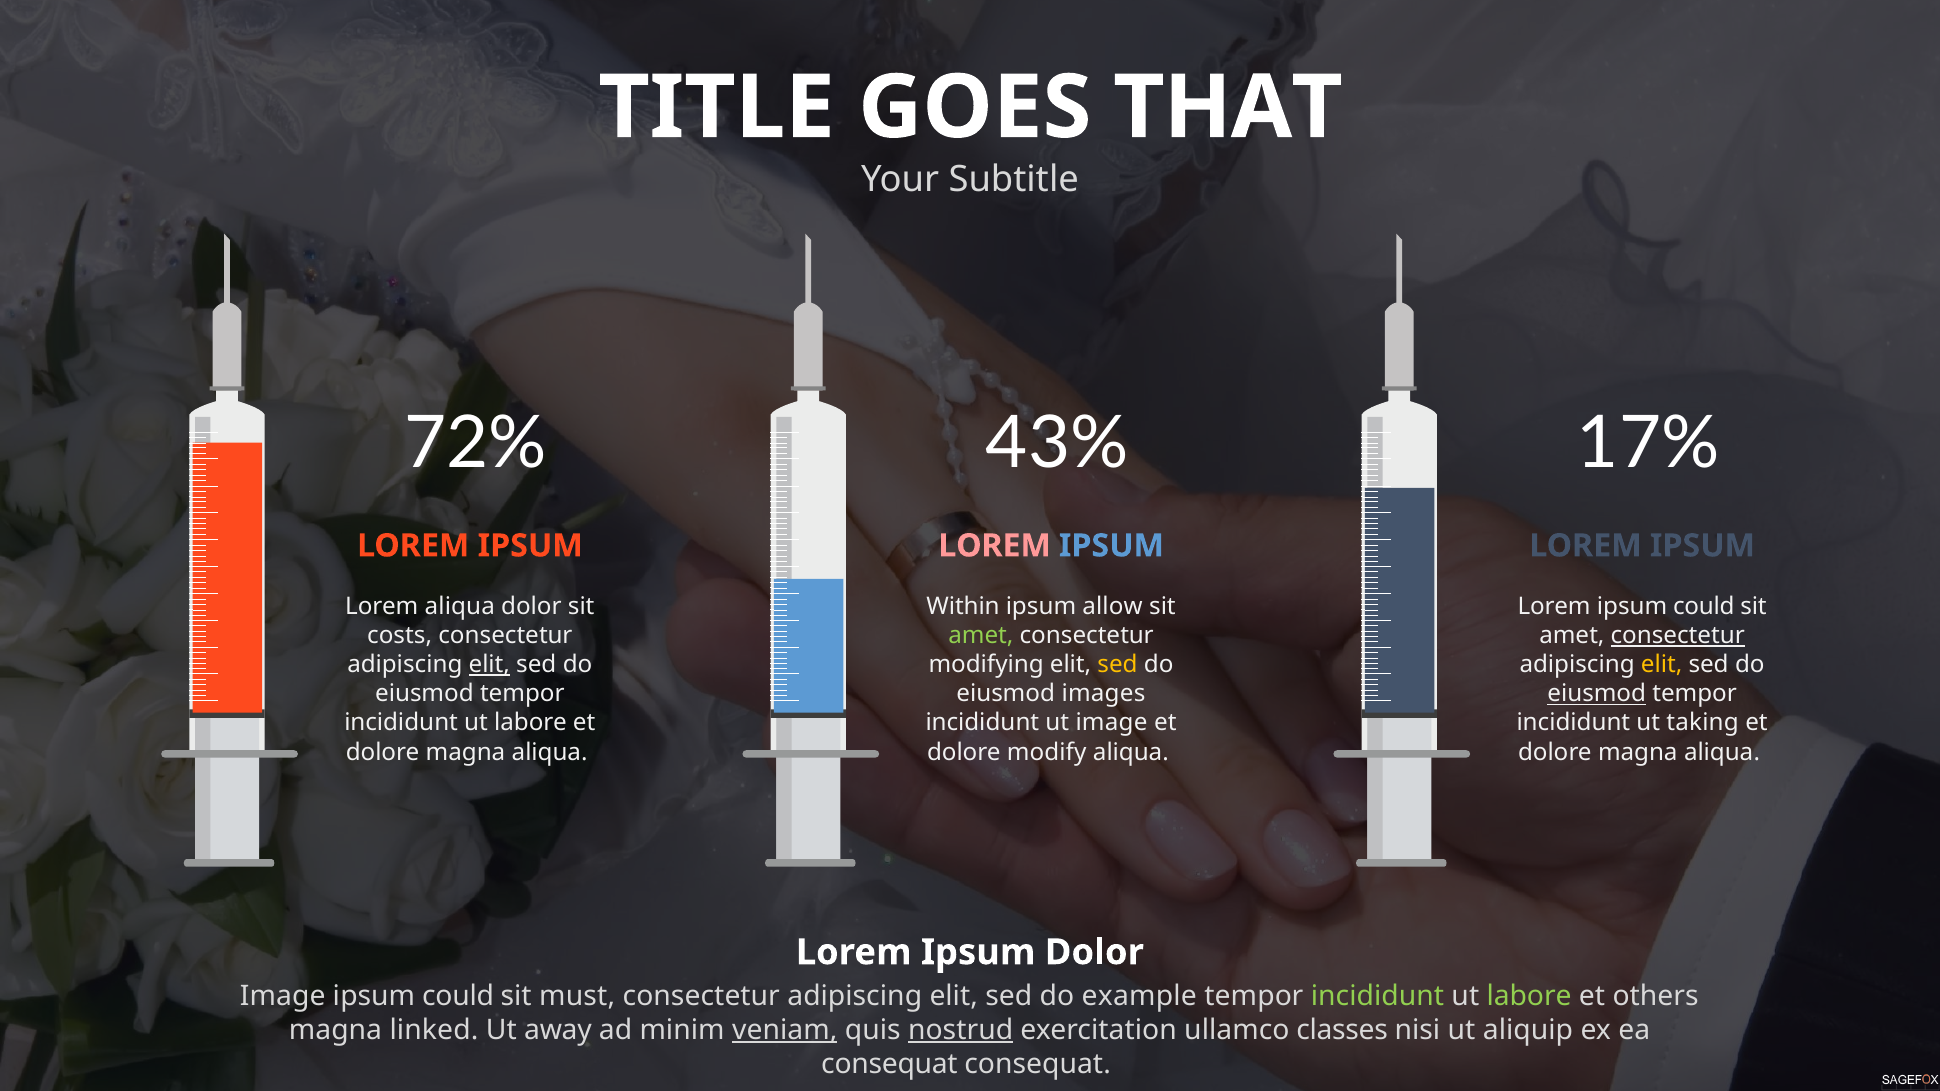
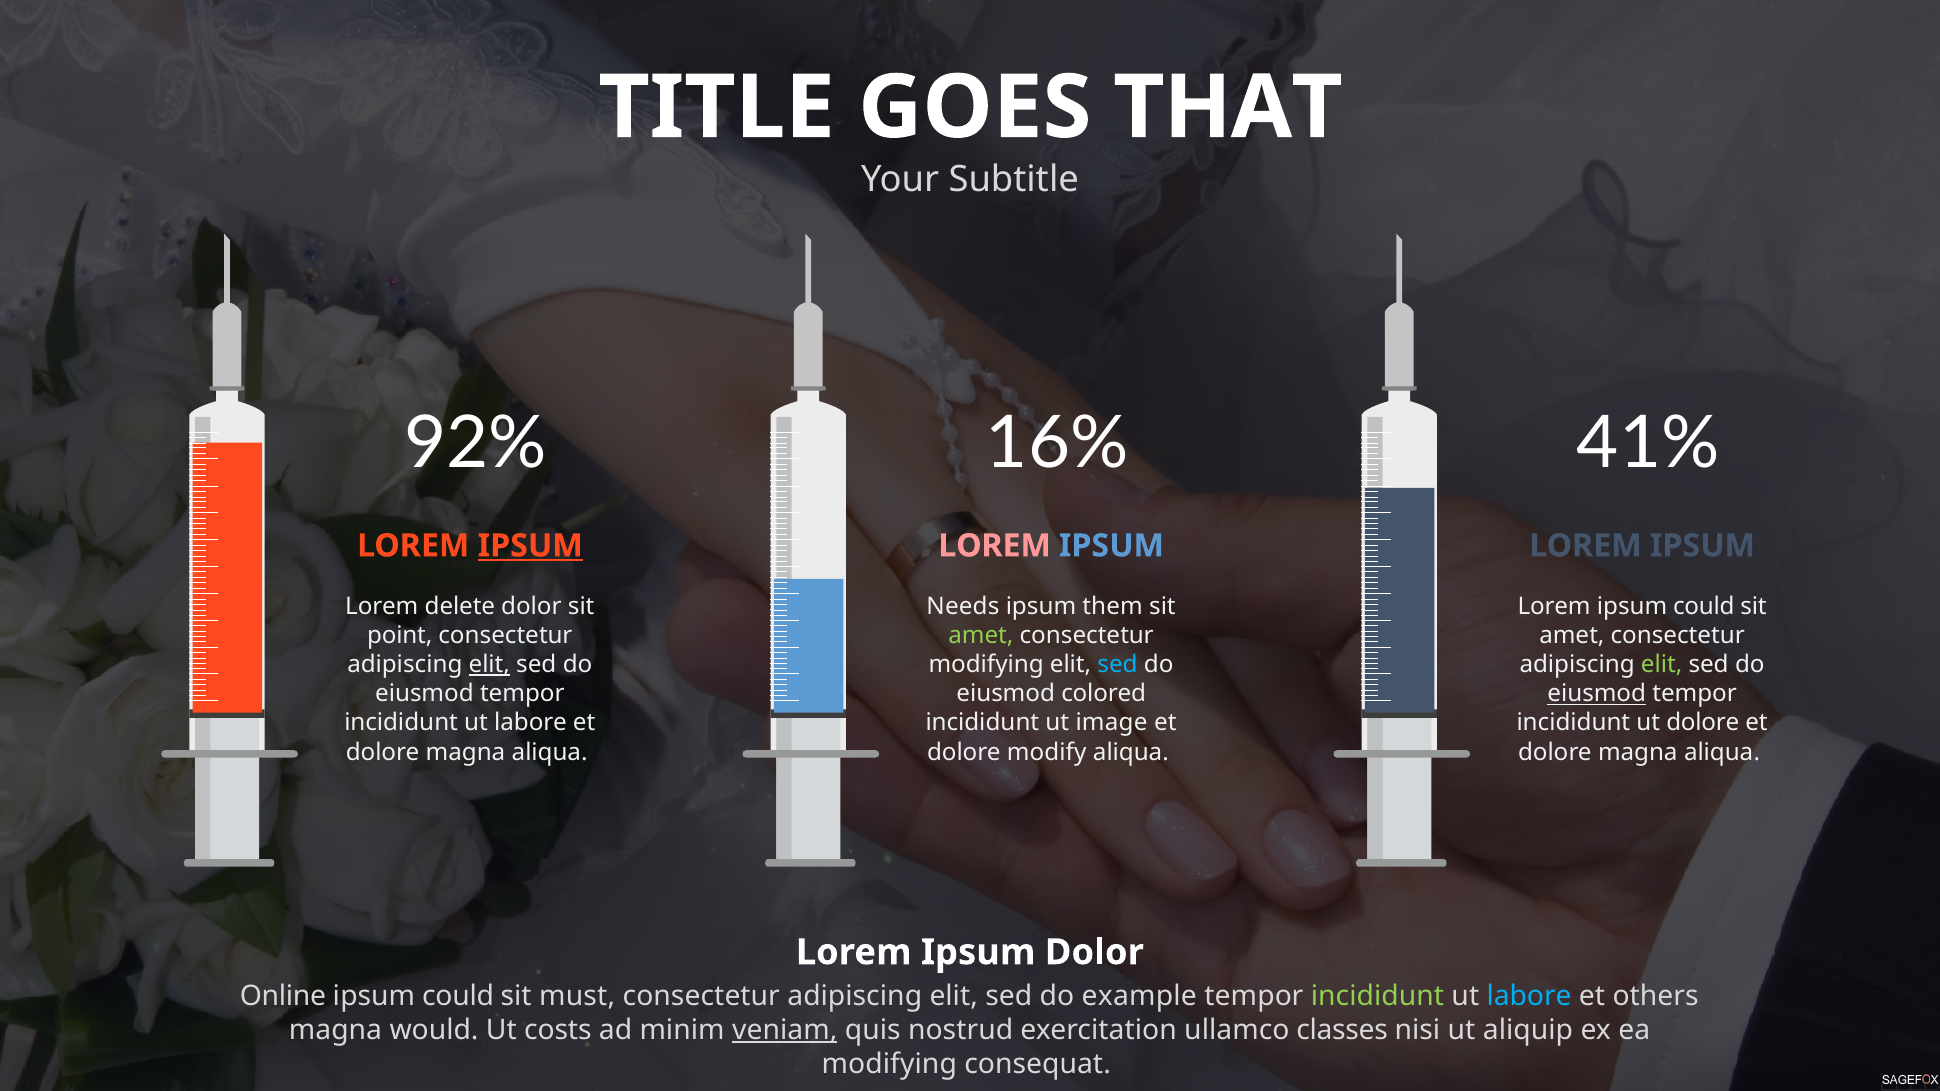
72%: 72% -> 92%
43%: 43% -> 16%
17%: 17% -> 41%
IPSUM at (530, 546) underline: none -> present
Lorem aliqua: aliqua -> delete
Within: Within -> Needs
allow: allow -> them
costs: costs -> point
consectetur at (1678, 636) underline: present -> none
sed at (1118, 665) colour: yellow -> light blue
elit at (1662, 665) colour: yellow -> light green
images: images -> colored
ut taking: taking -> dolore
Image at (283, 996): Image -> Online
labore at (1529, 996) colour: light green -> light blue
linked: linked -> would
away: away -> costs
nostrud underline: present -> none
consequat at (889, 1064): consequat -> modifying
